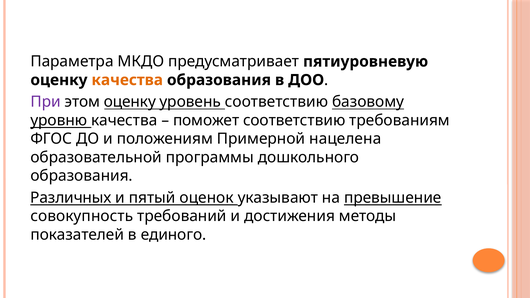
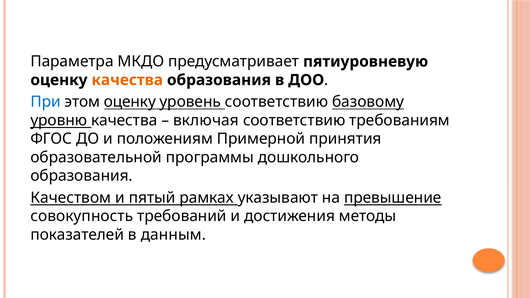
При colour: purple -> blue
поможет: поможет -> включая
нацелена: нацелена -> принятия
Различных: Различных -> Качеством
оценок: оценок -> рамках
единого: единого -> данным
